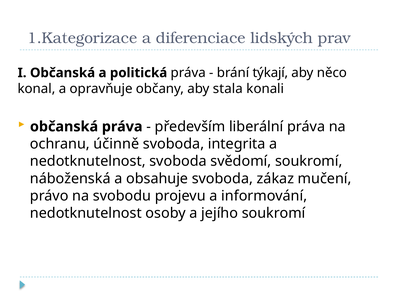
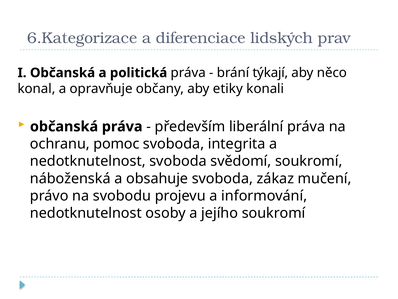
1.Kategorizace: 1.Kategorizace -> 6.Kategorizace
stala: stala -> etiky
účinně: účinně -> pomoc
